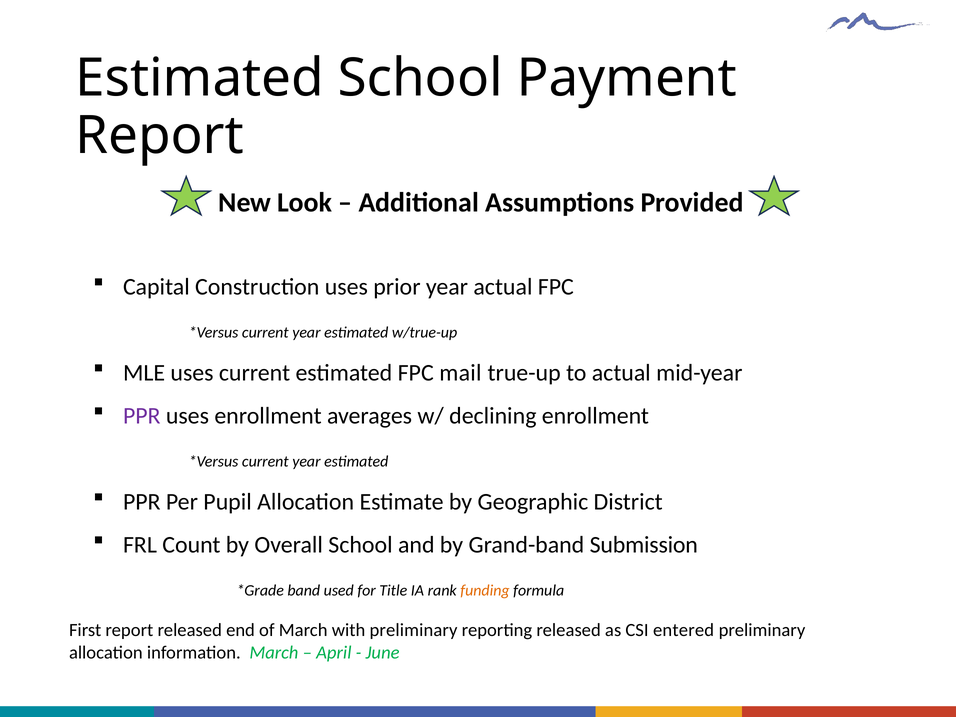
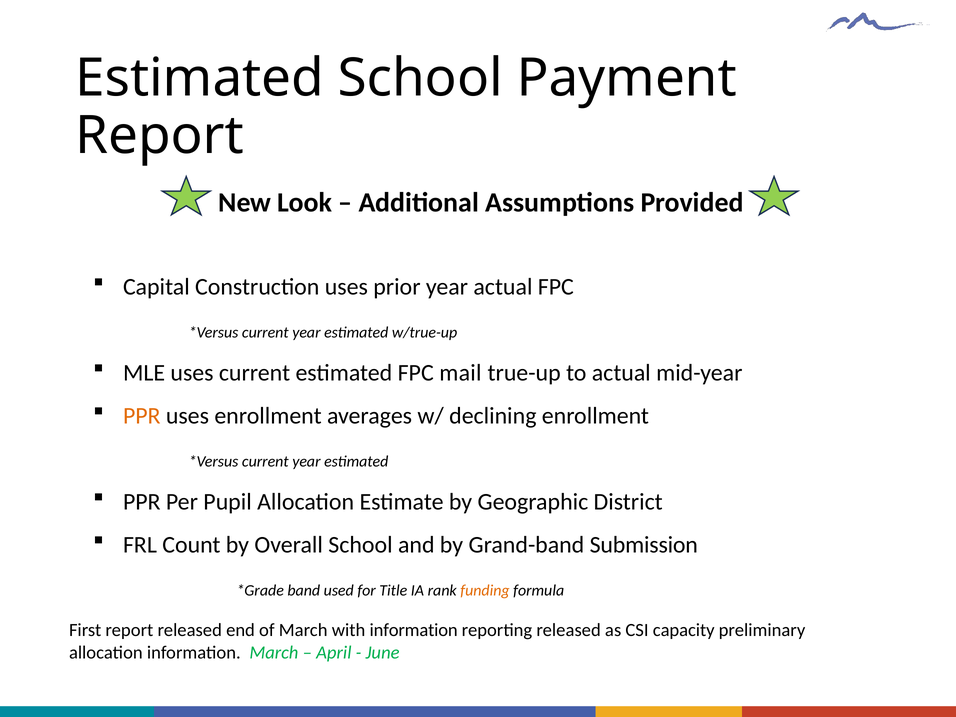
PPR at (142, 416) colour: purple -> orange
with preliminary: preliminary -> information
entered: entered -> capacity
